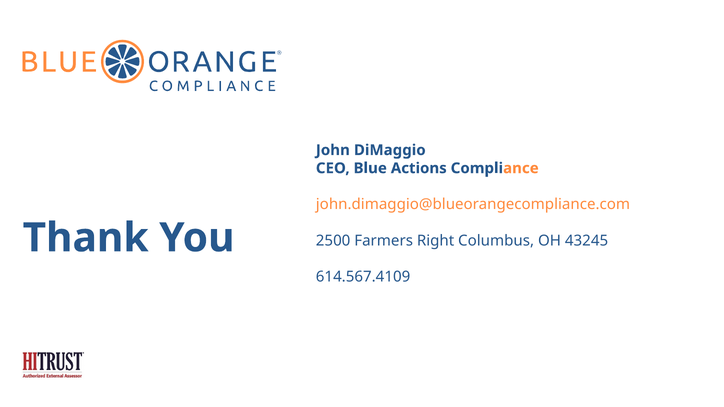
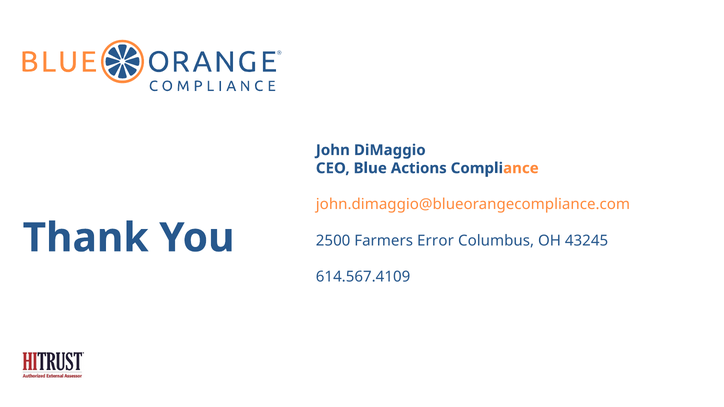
Right: Right -> Error
